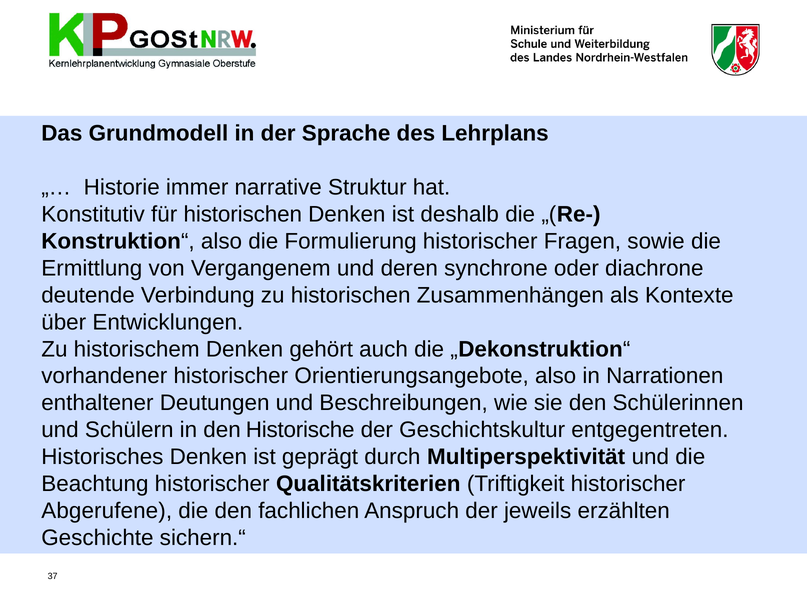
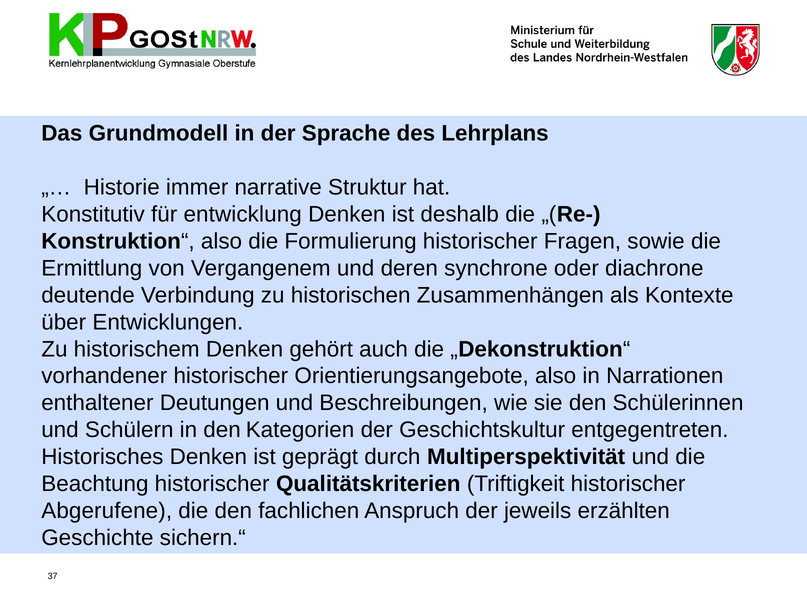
für historischen: historischen -> entwicklung
Historische: Historische -> Kategorien
